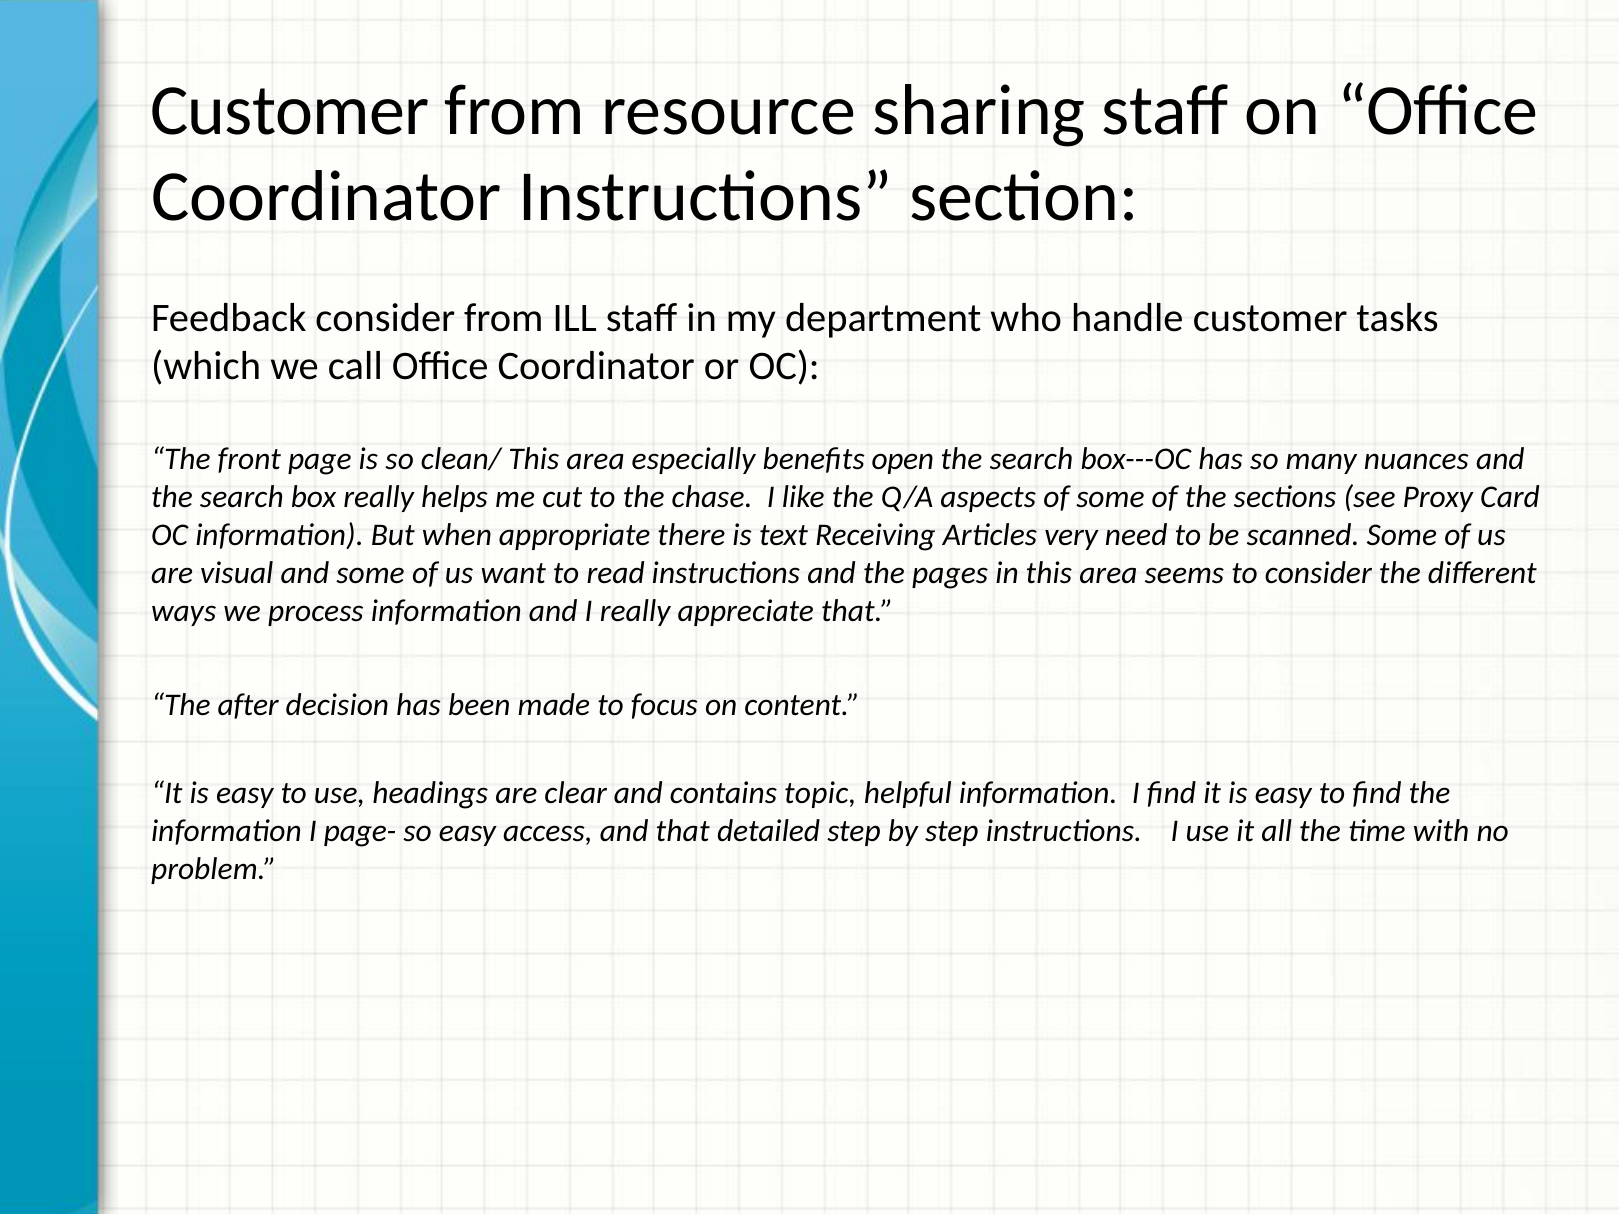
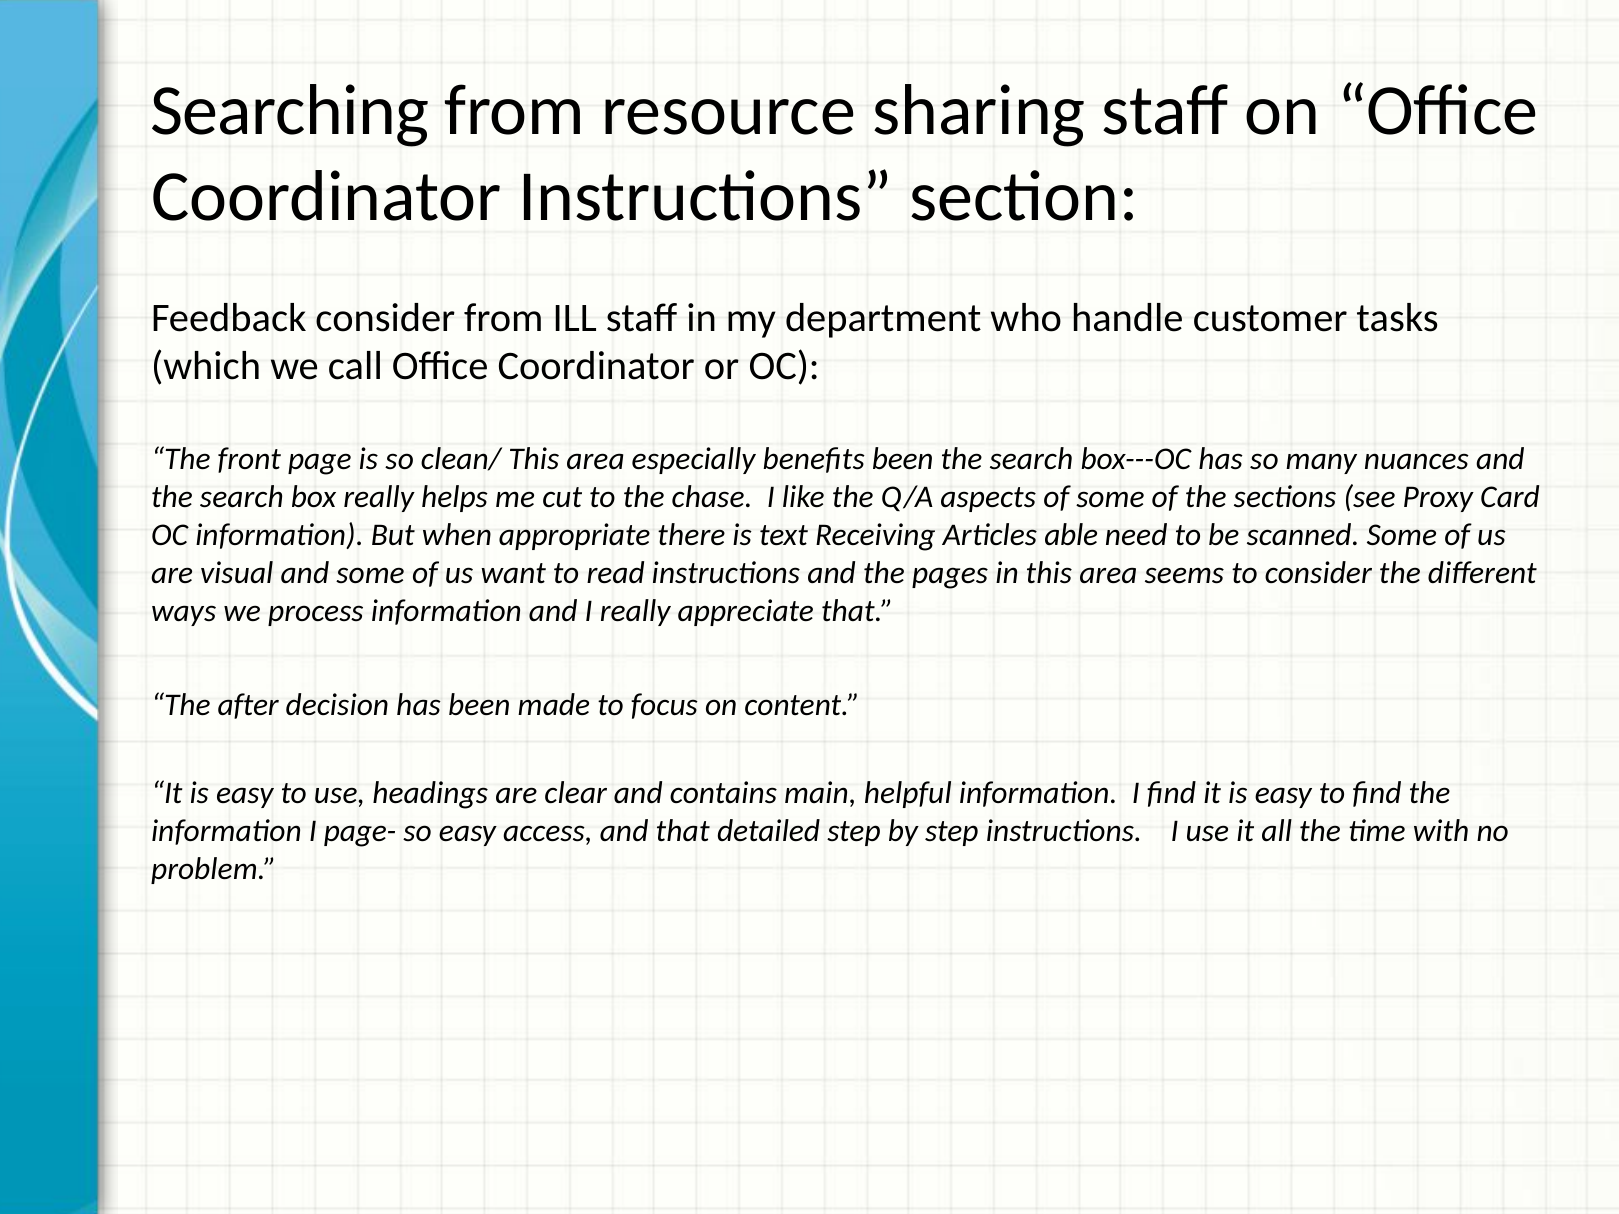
Customer at (290, 111): Customer -> Searching
benefits open: open -> been
very: very -> able
topic: topic -> main
